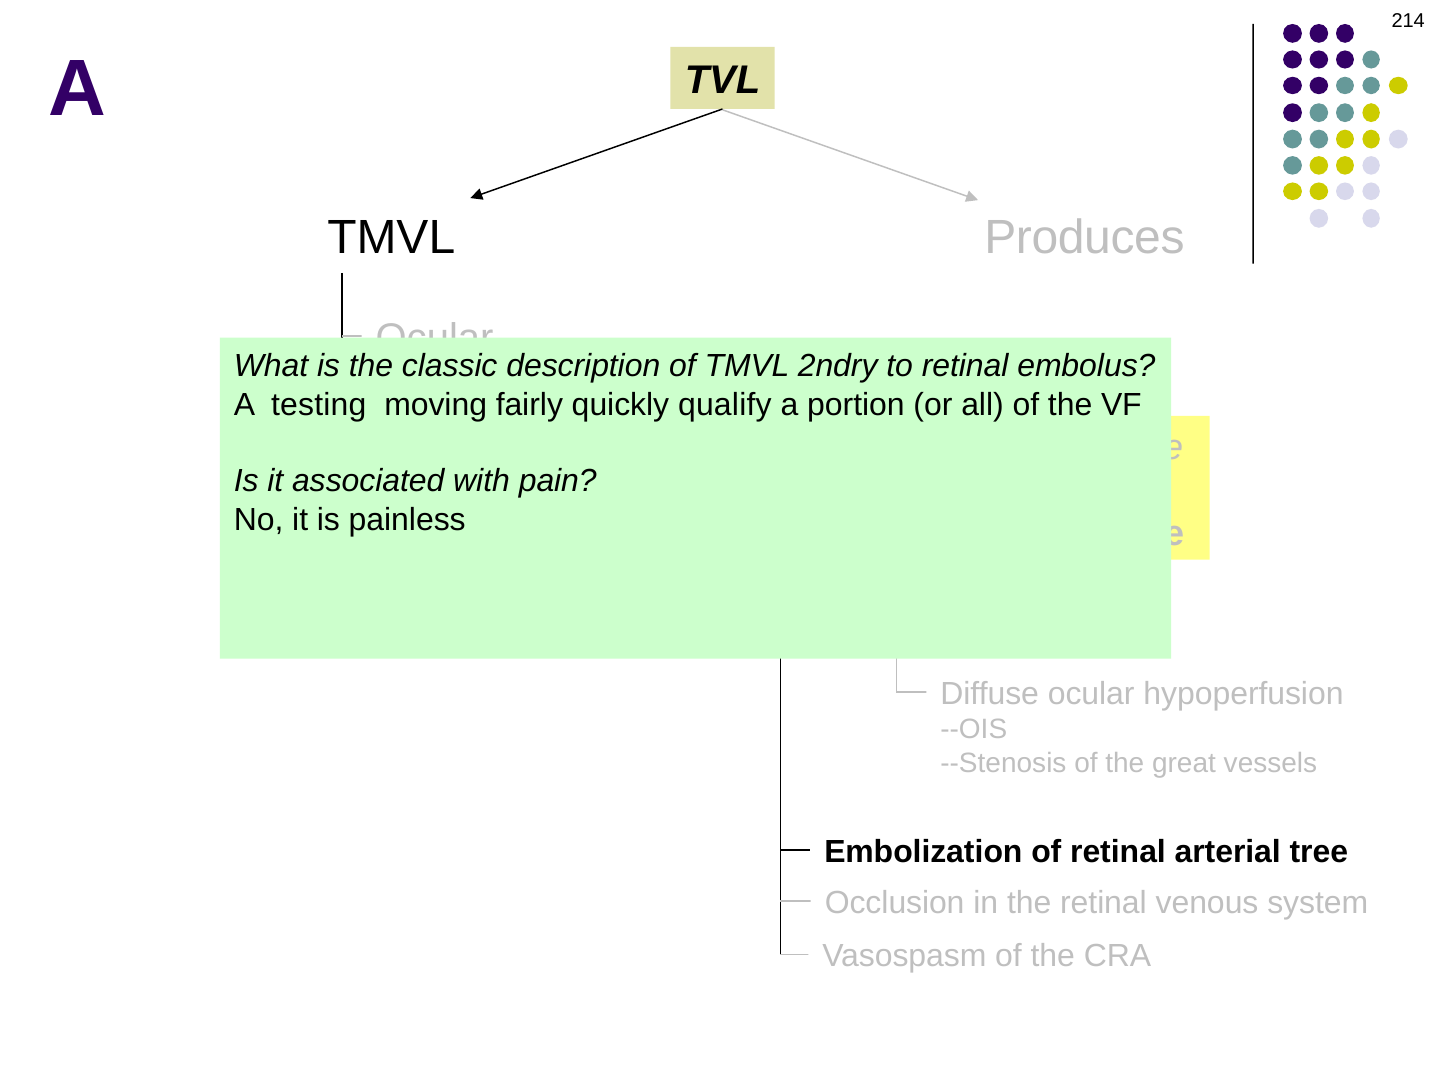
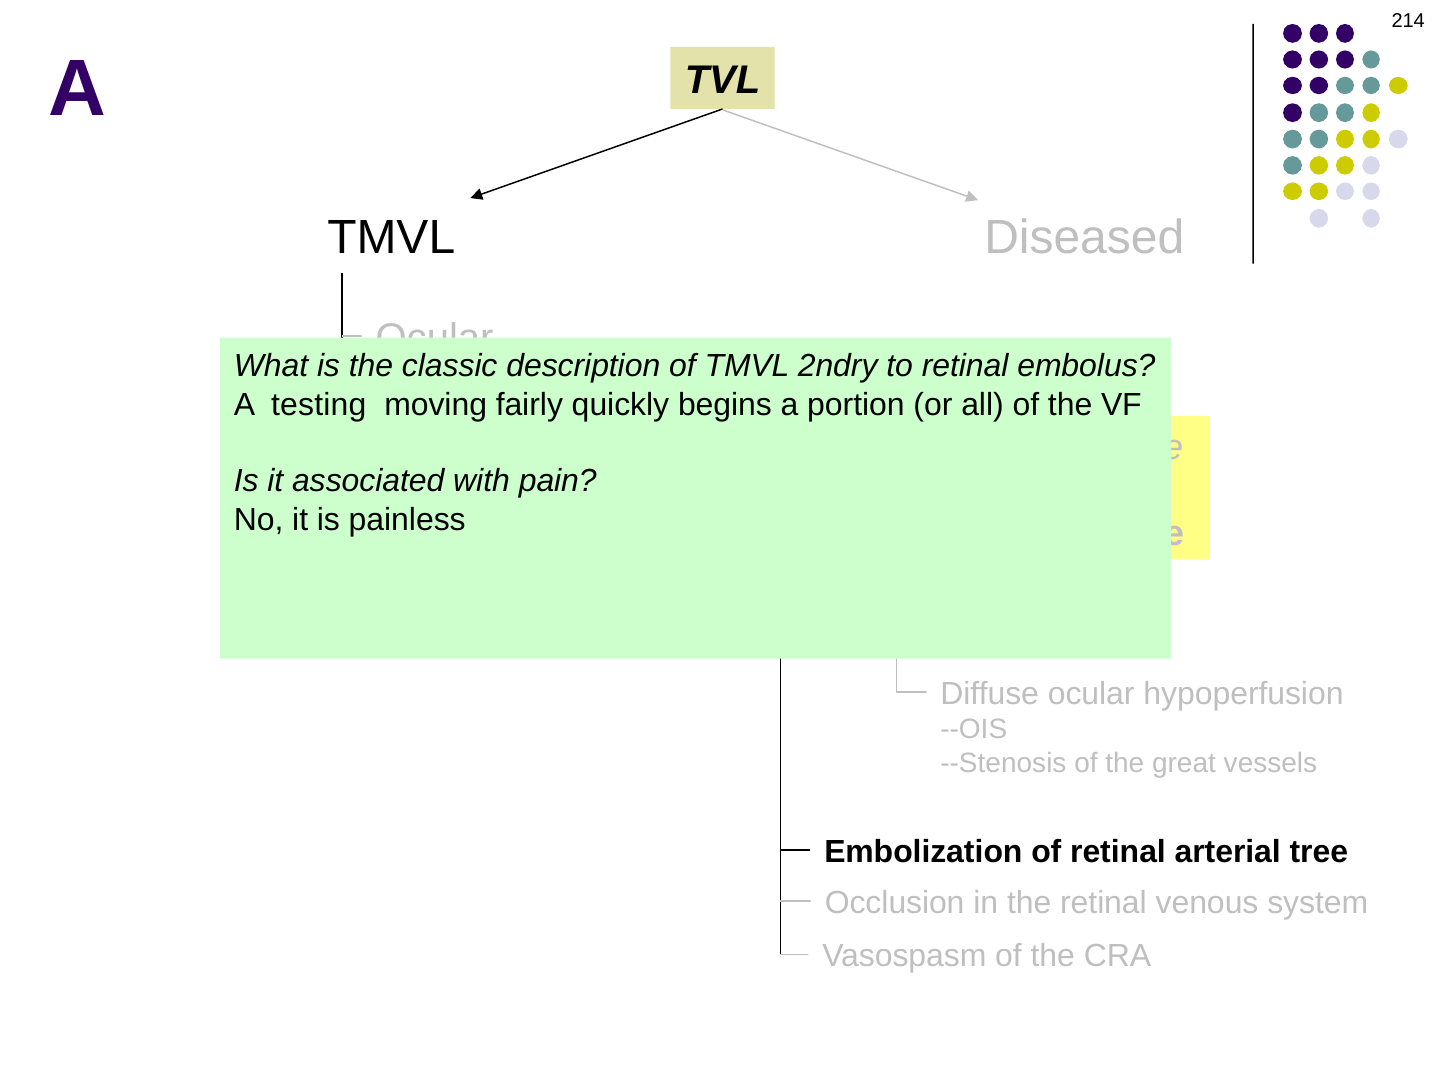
Produces: Produces -> Diseased
qualify: qualify -> begins
